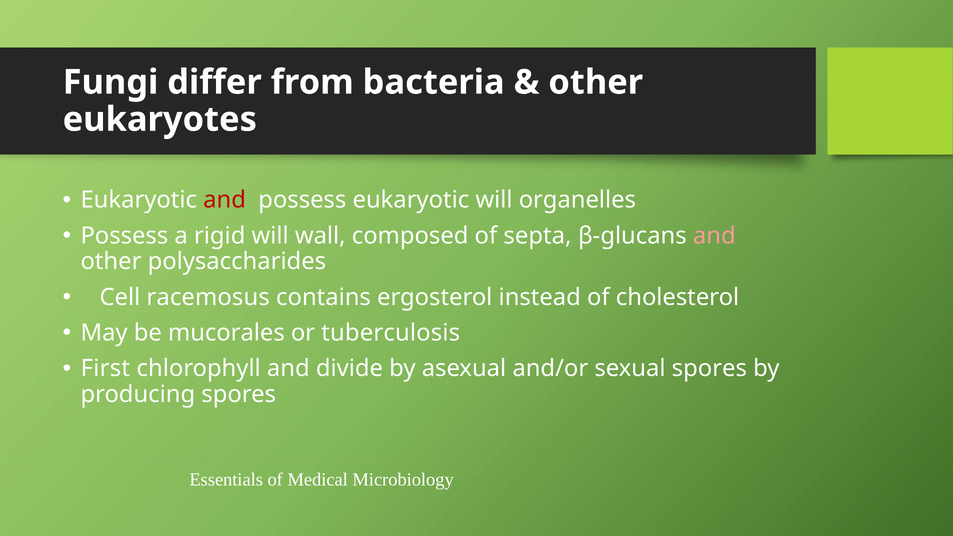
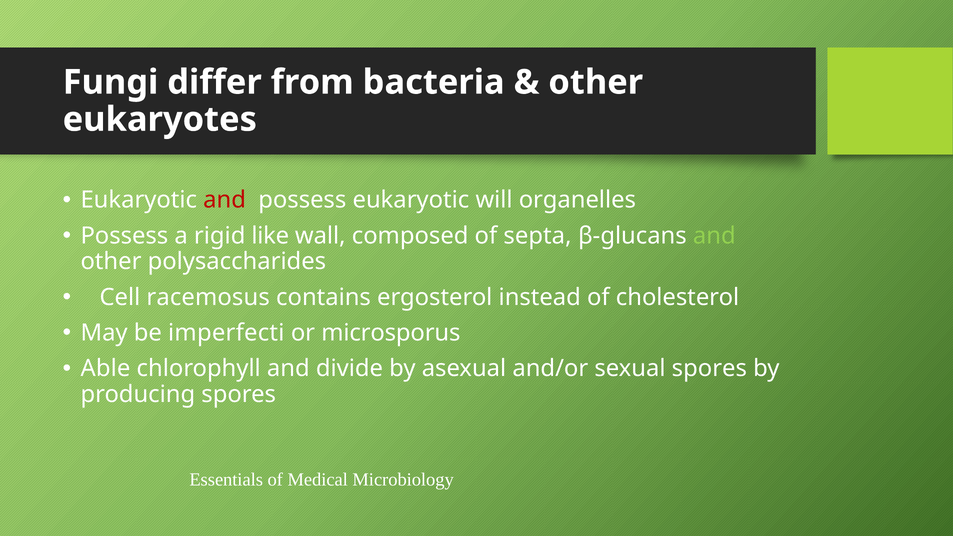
rigid will: will -> like
and at (714, 236) colour: pink -> light green
mucorales: mucorales -> imperfecti
tuberculosis: tuberculosis -> microsporus
First: First -> Able
